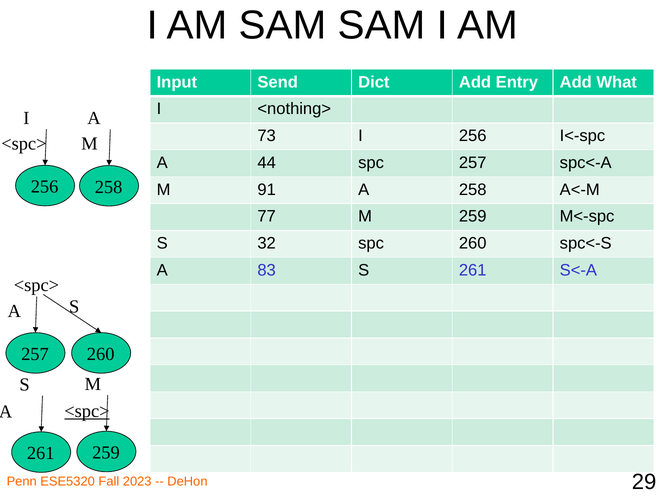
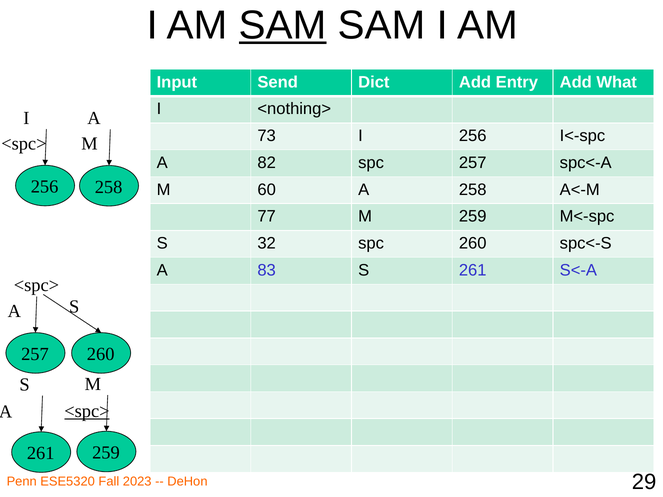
SAM at (283, 25) underline: none -> present
44: 44 -> 82
91: 91 -> 60
